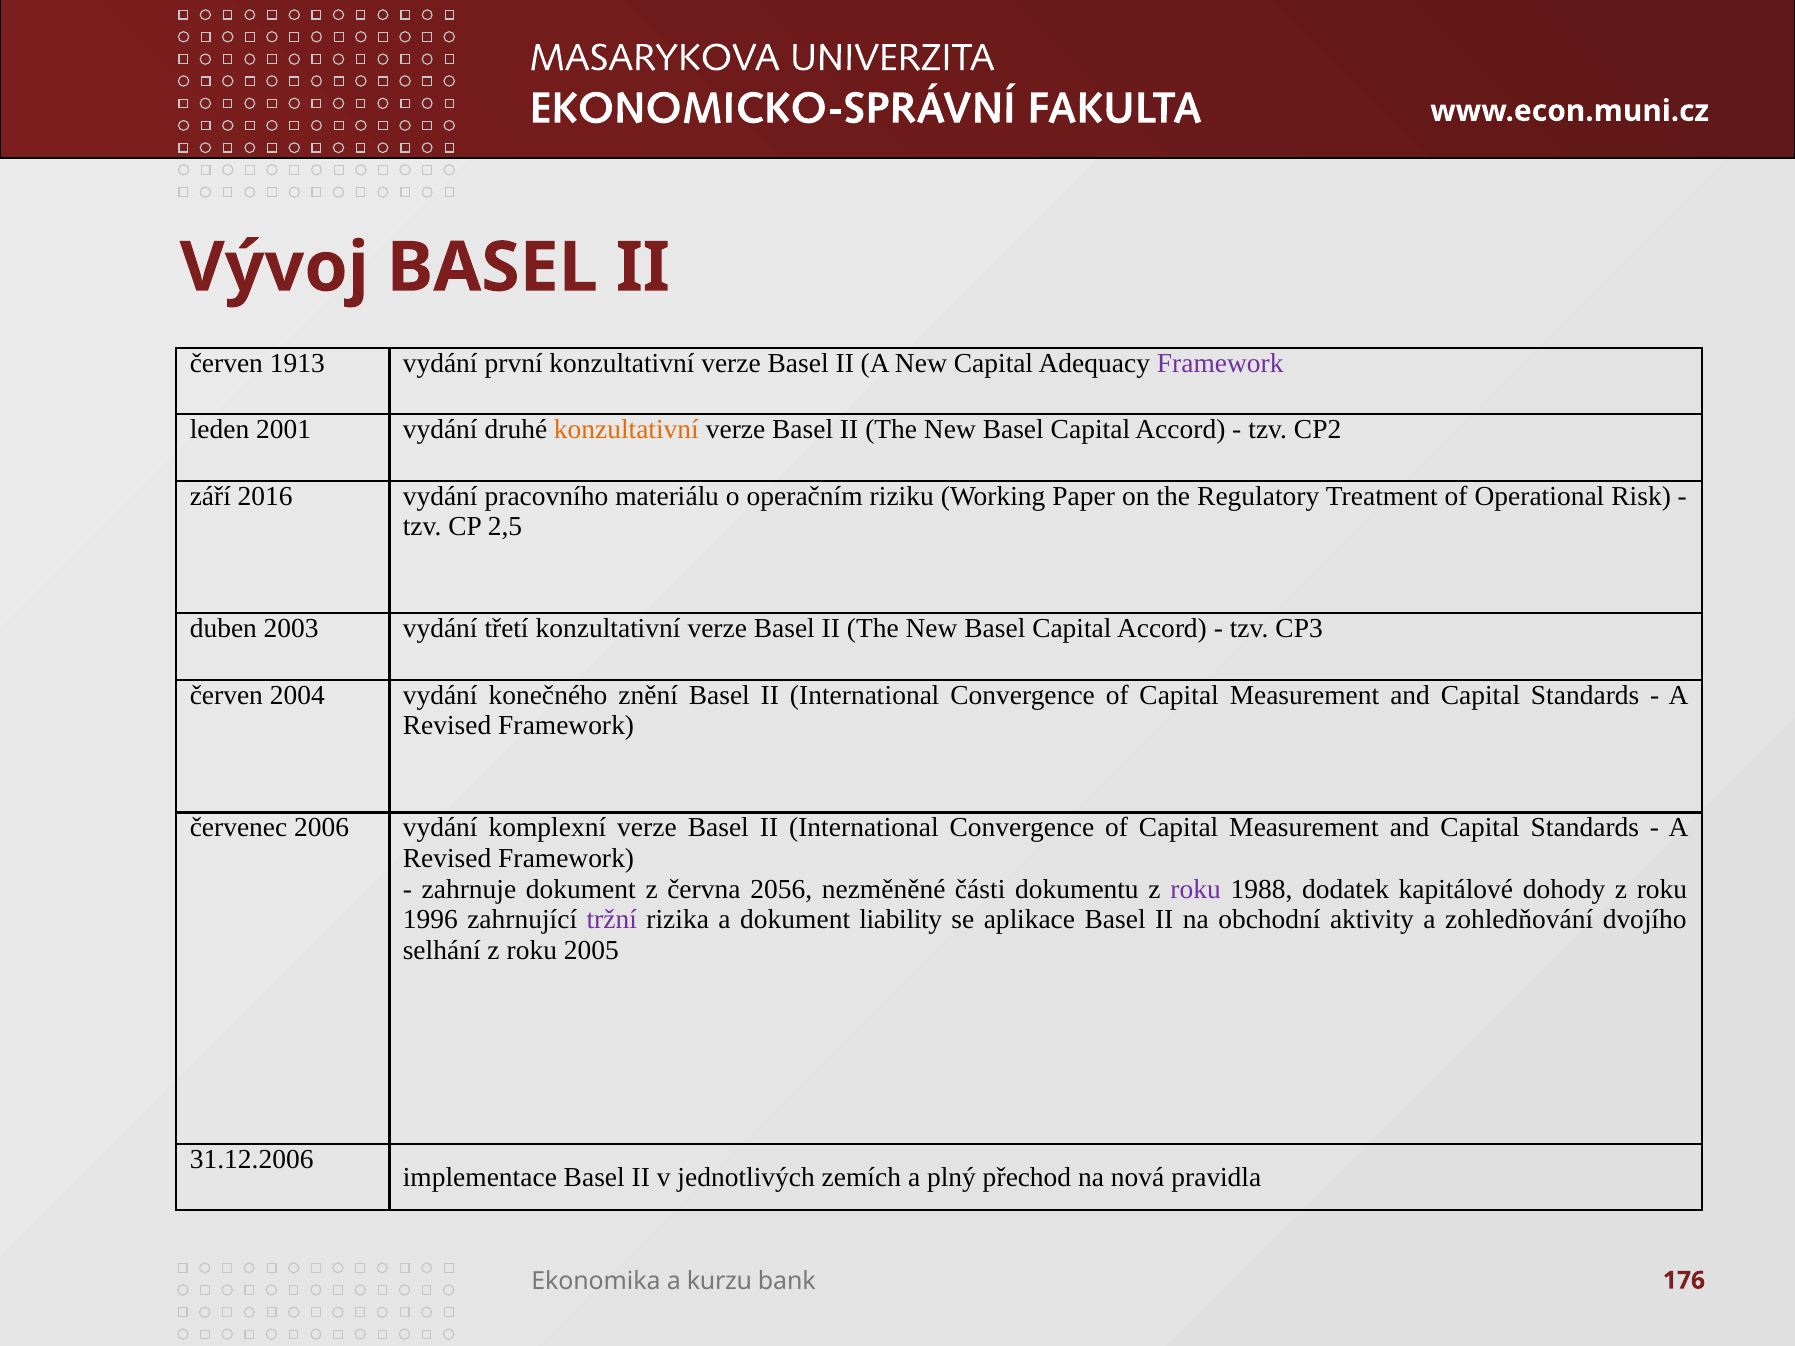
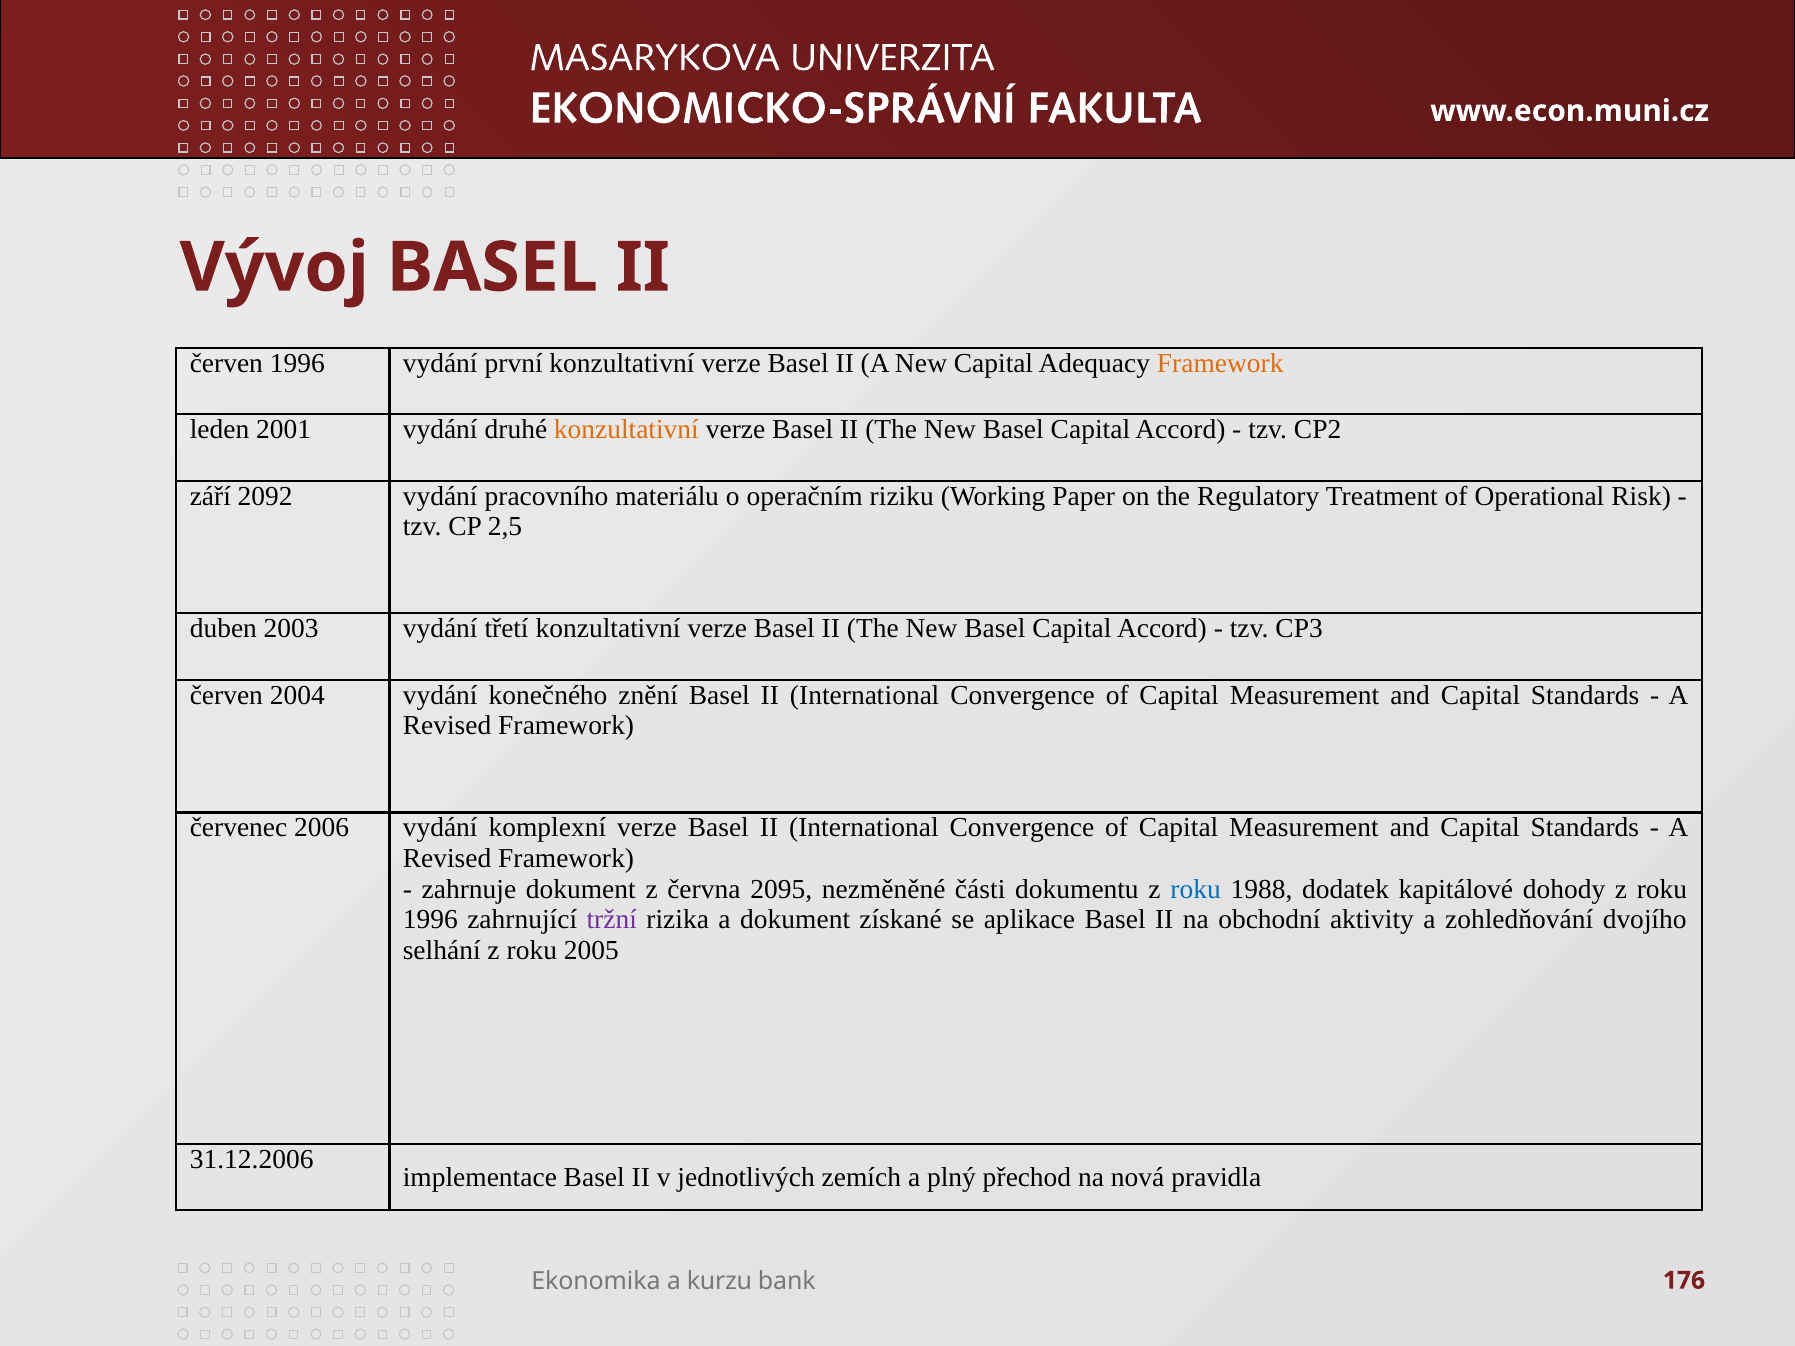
červen 1913: 1913 -> 1996
Framework at (1220, 364) colour: purple -> orange
2016: 2016 -> 2092
2056: 2056 -> 2095
roku at (1196, 889) colour: purple -> blue
liability: liability -> získané
